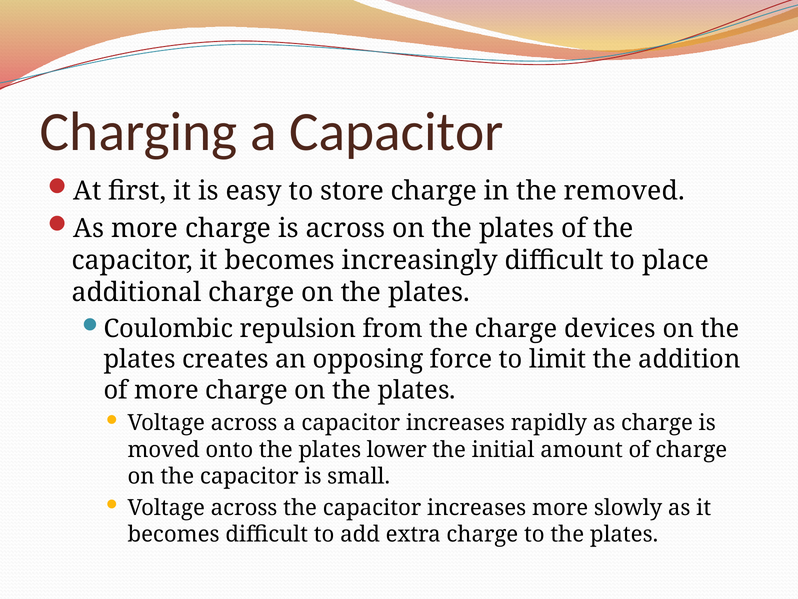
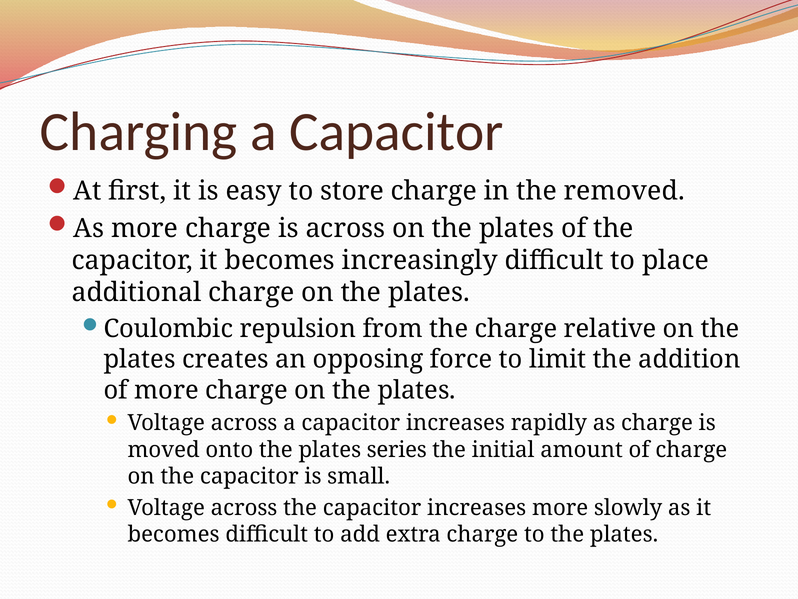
devices: devices -> relative
lower: lower -> series
